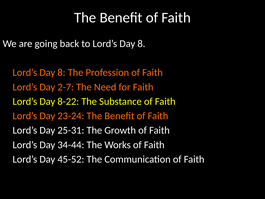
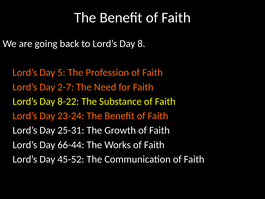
8 at (61, 72): 8 -> 5
34-44: 34-44 -> 66-44
